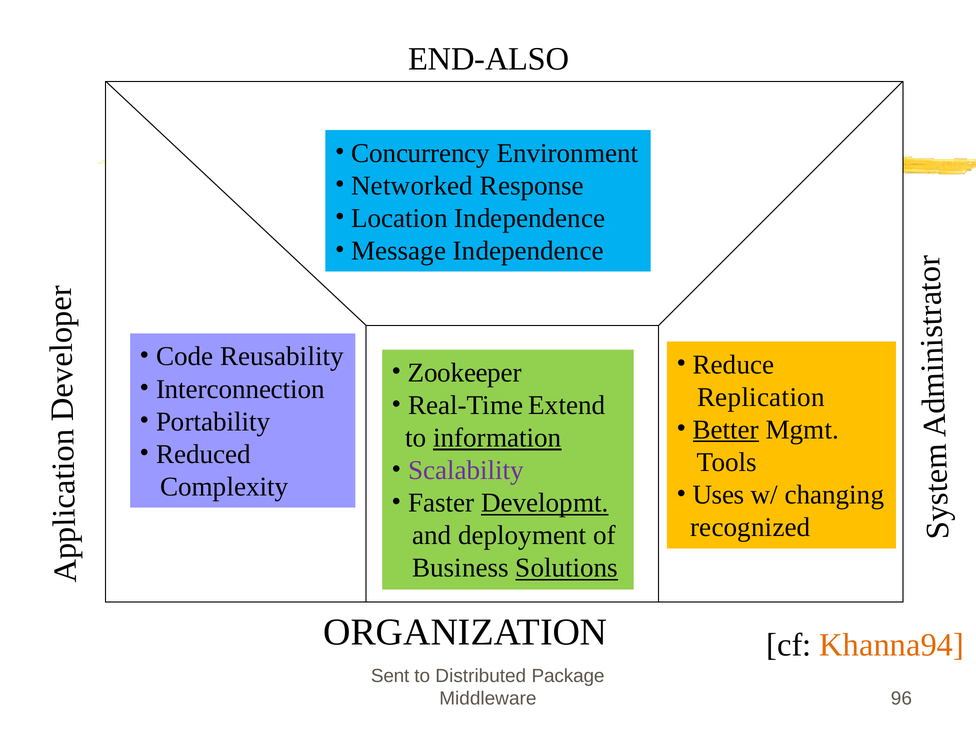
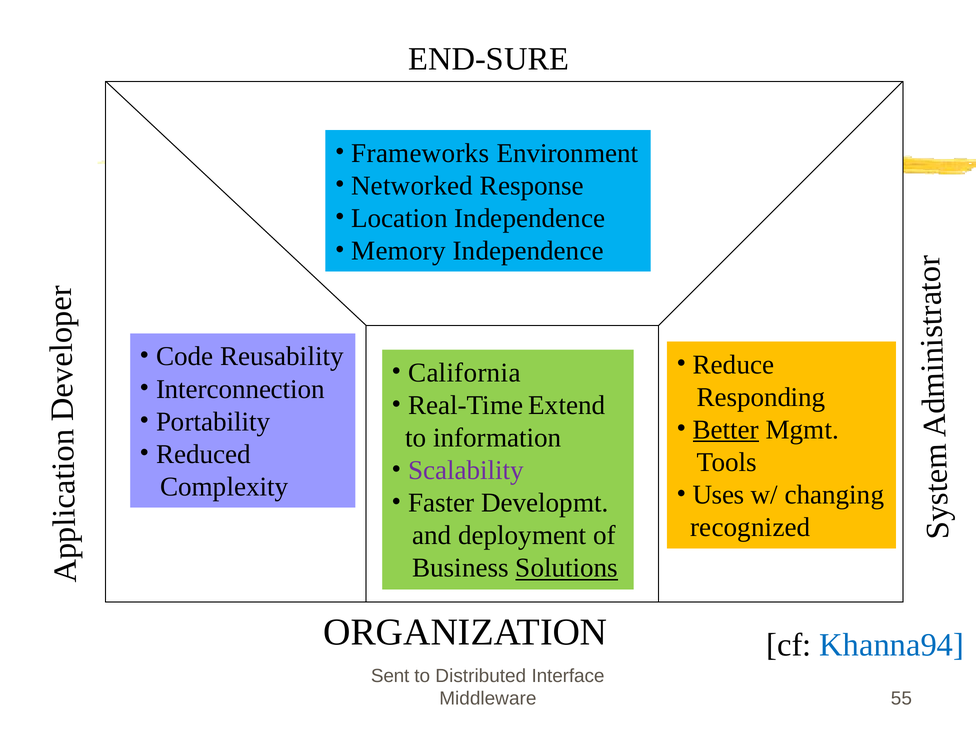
END-ALSO: END-ALSO -> END-SURE
Concurrency: Concurrency -> Frameworks
Message: Message -> Memory
Zookeeper: Zookeeper -> California
Replication: Replication -> Responding
information underline: present -> none
Developmt underline: present -> none
Khanna94 colour: orange -> blue
Package: Package -> Interface
96: 96 -> 55
